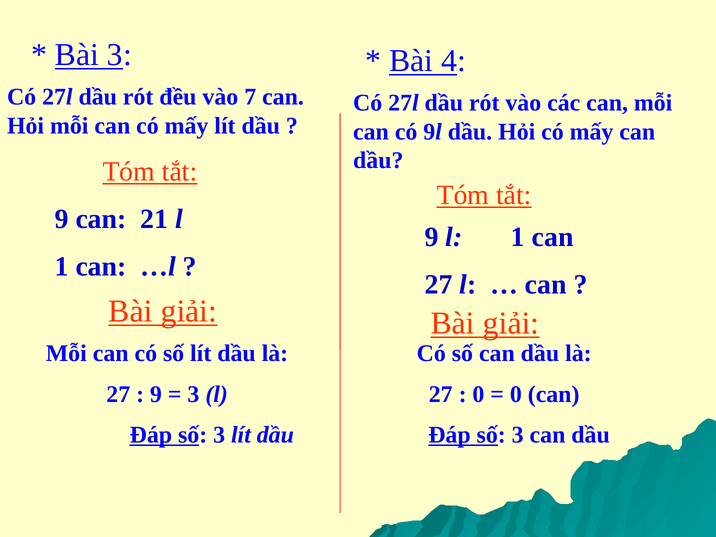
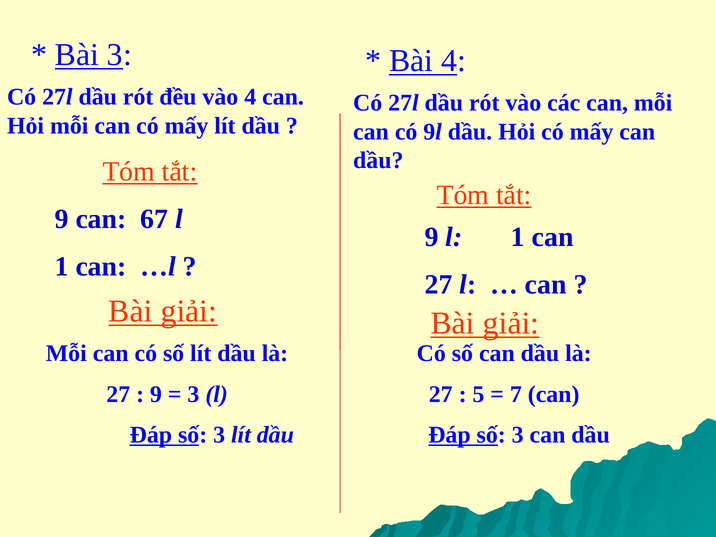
vào 7: 7 -> 4
21: 21 -> 67
0 at (478, 394): 0 -> 5
0 at (516, 394): 0 -> 7
